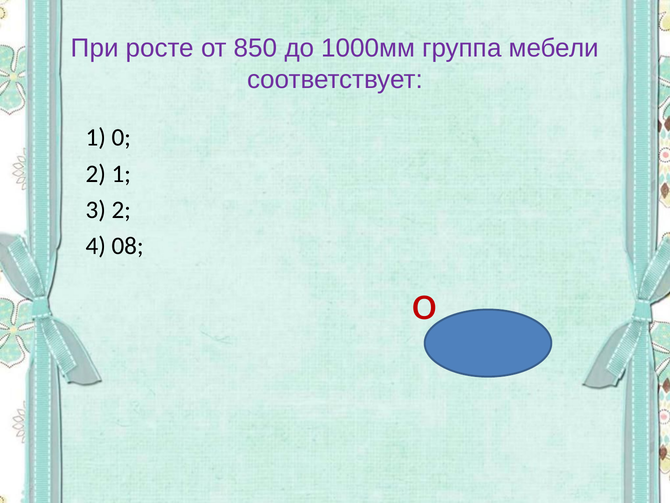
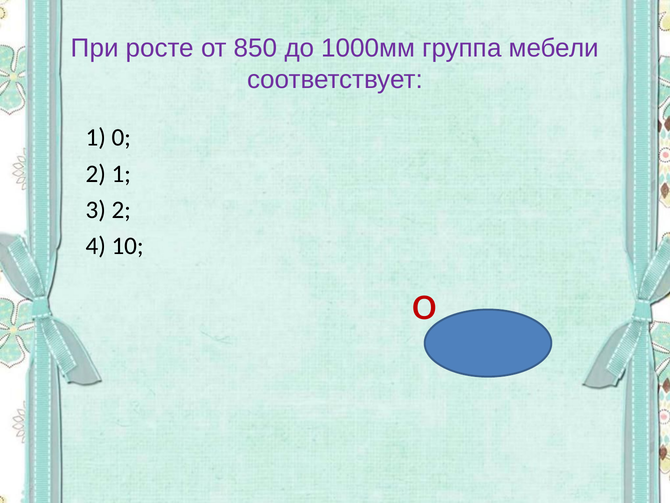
08: 08 -> 10
